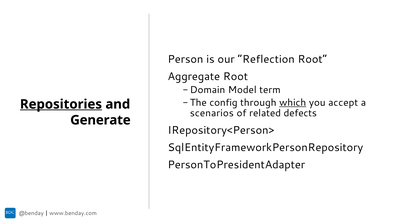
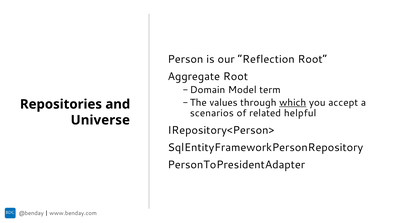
config: config -> values
Repositories underline: present -> none
defects: defects -> helpful
Generate: Generate -> Universe
